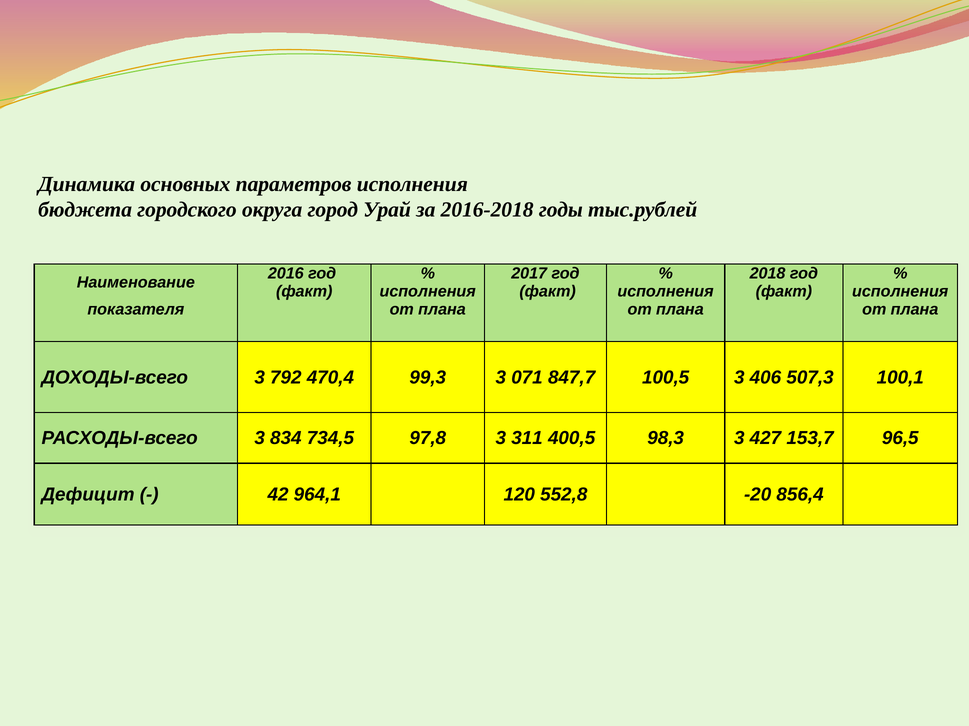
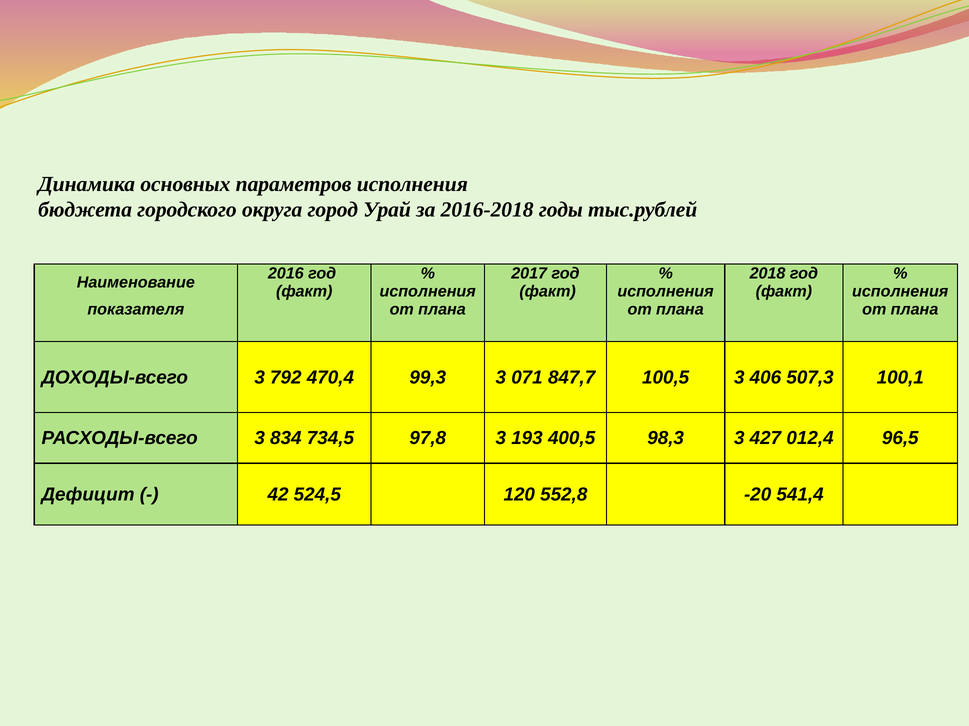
311: 311 -> 193
153,7: 153,7 -> 012,4
964,1: 964,1 -> 524,5
856,4: 856,4 -> 541,4
